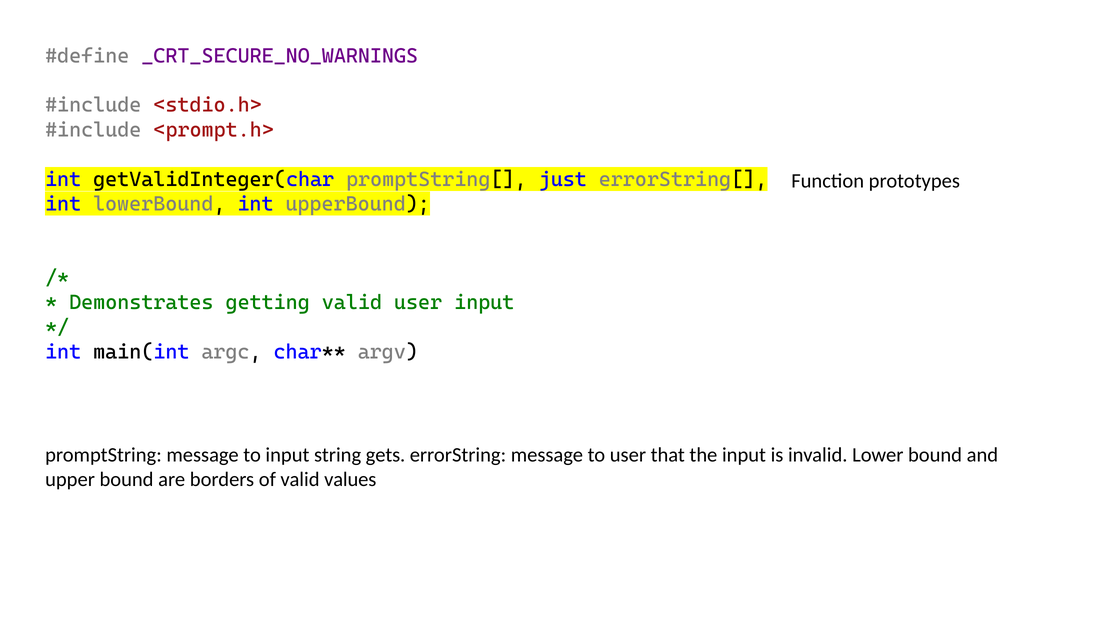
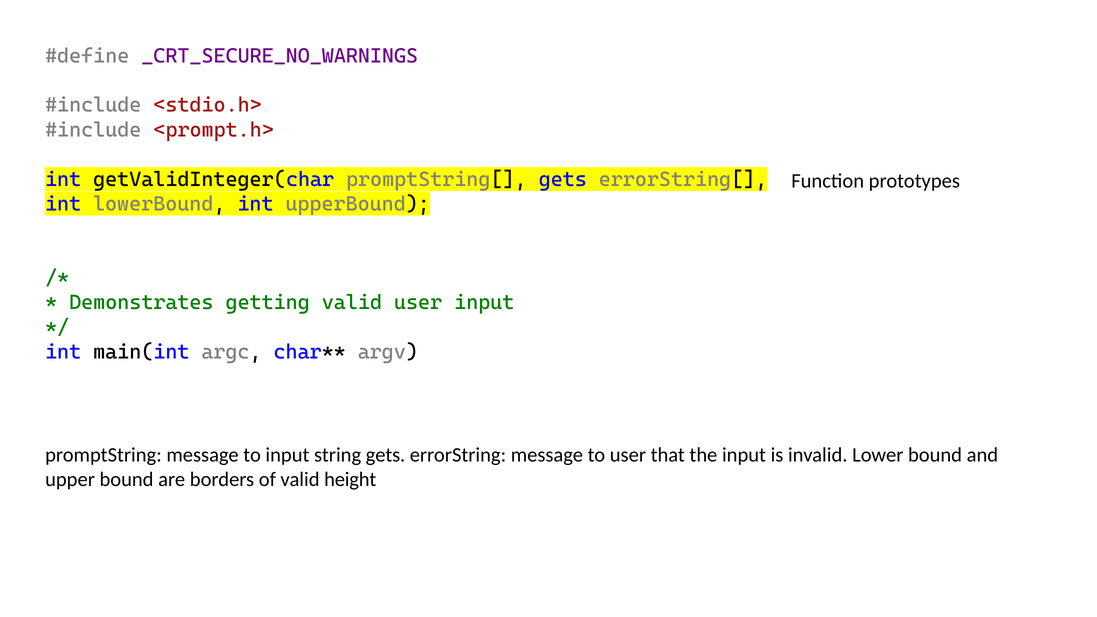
promptString[ just: just -> gets
values: values -> height
